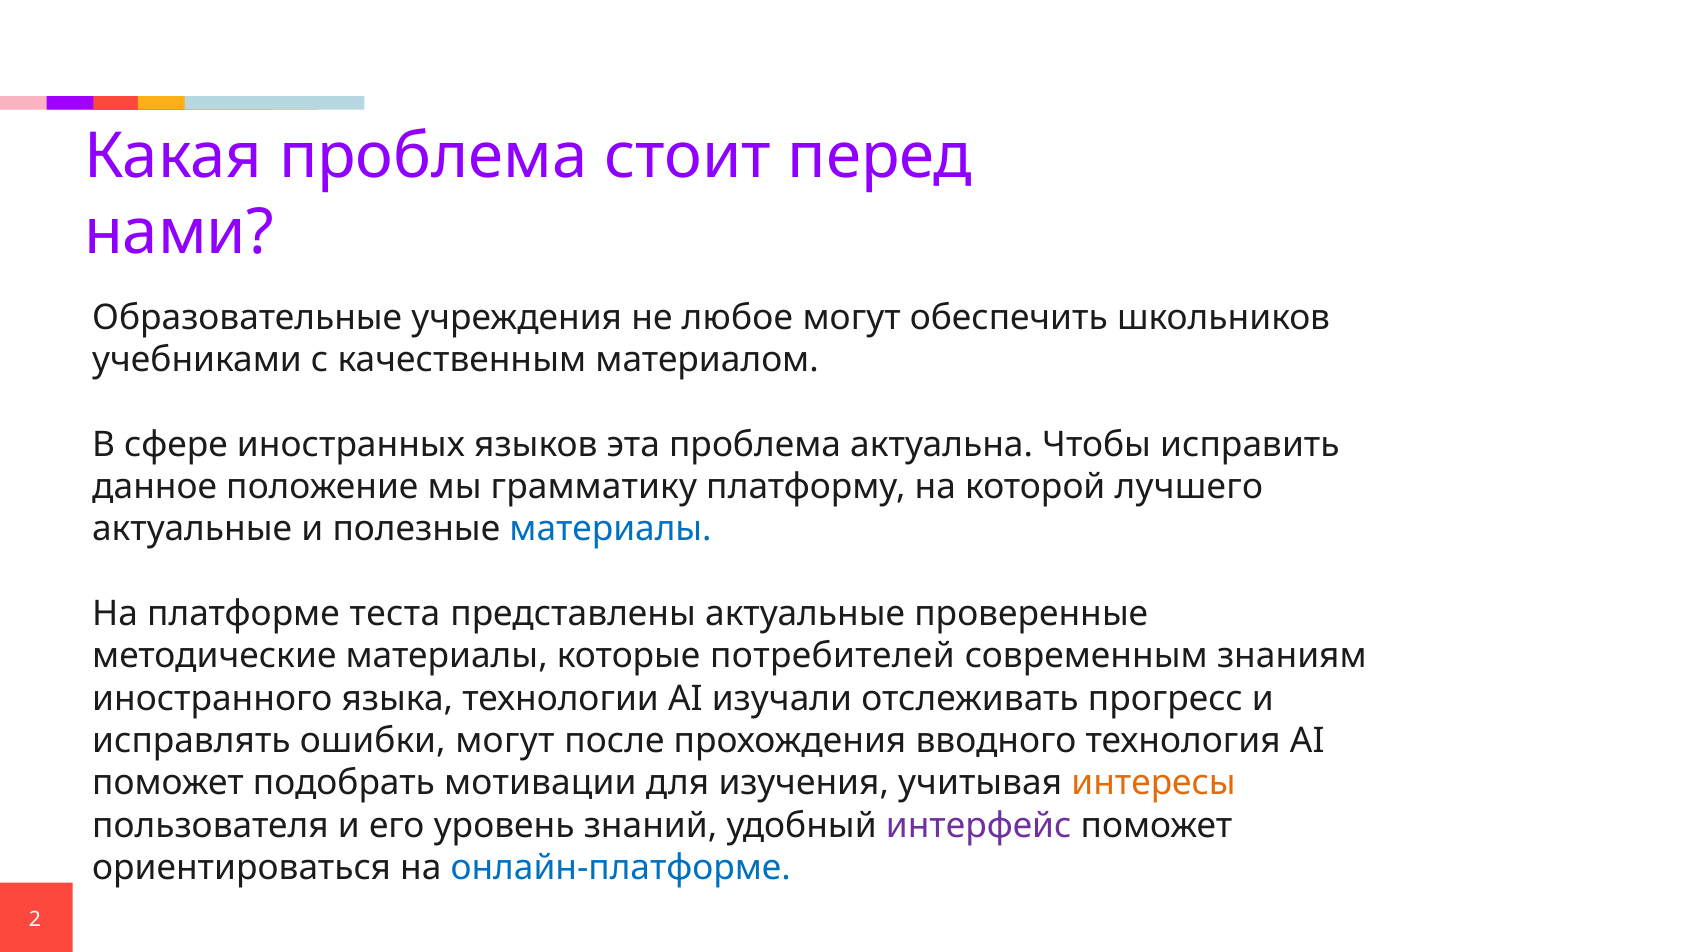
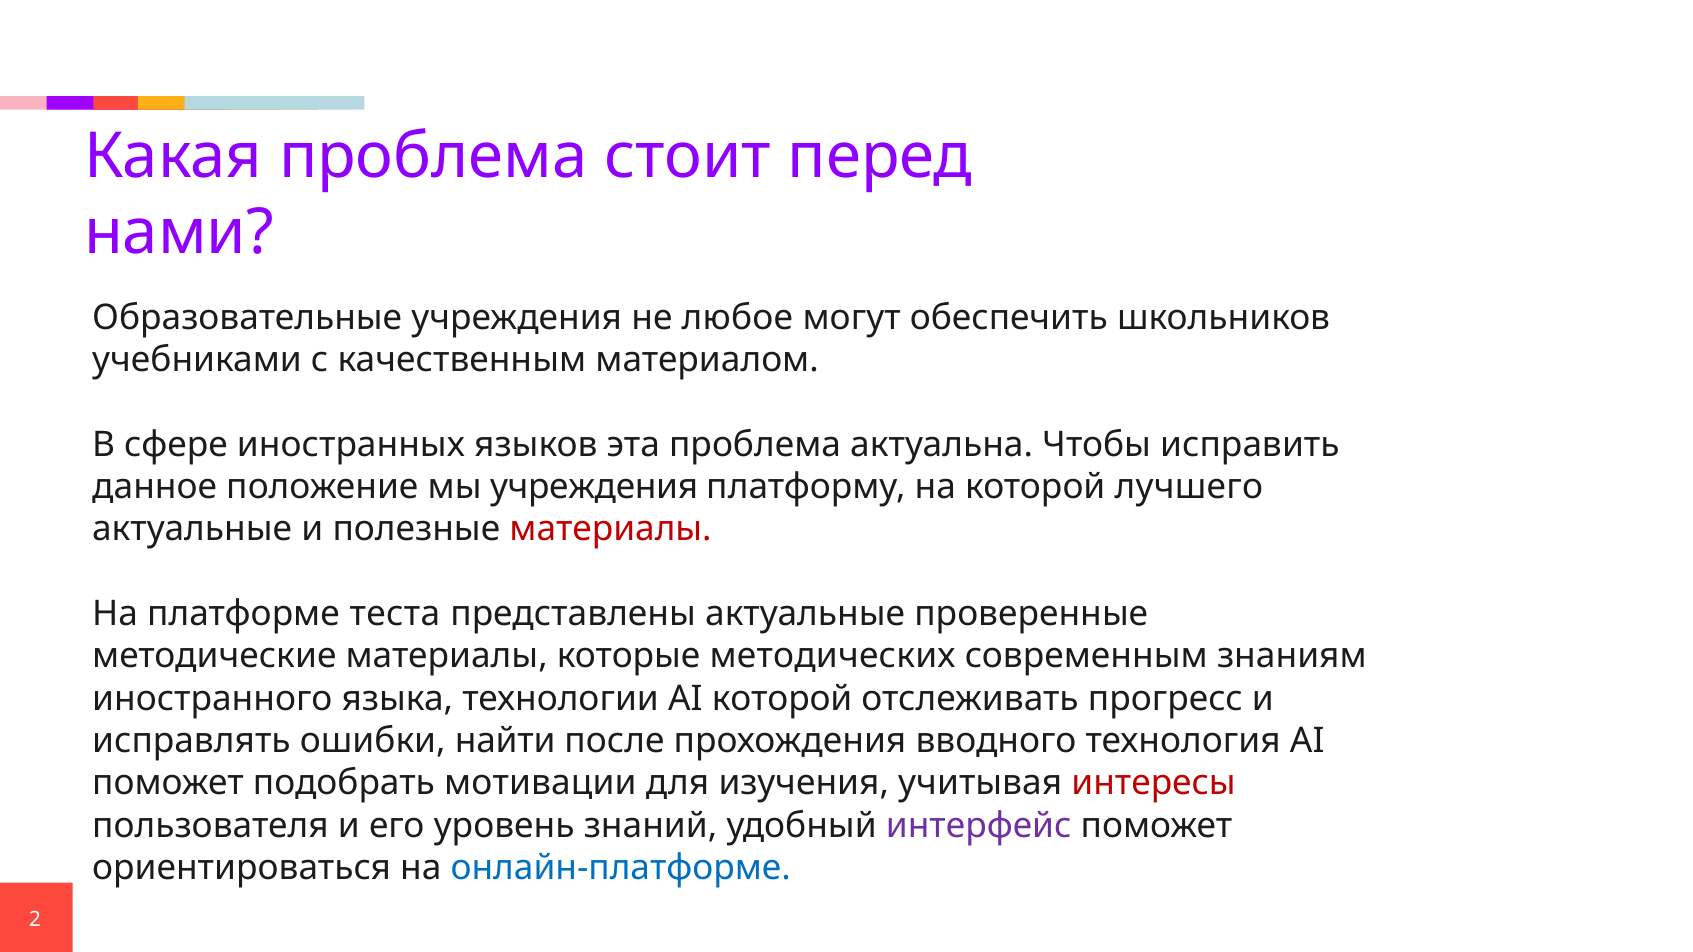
мы грамматику: грамматику -> учреждения
материалы at (611, 529) colour: blue -> red
потребителей: потребителей -> методических
AI изучали: изучали -> которой
ошибки могут: могут -> найти
интересы colour: orange -> red
